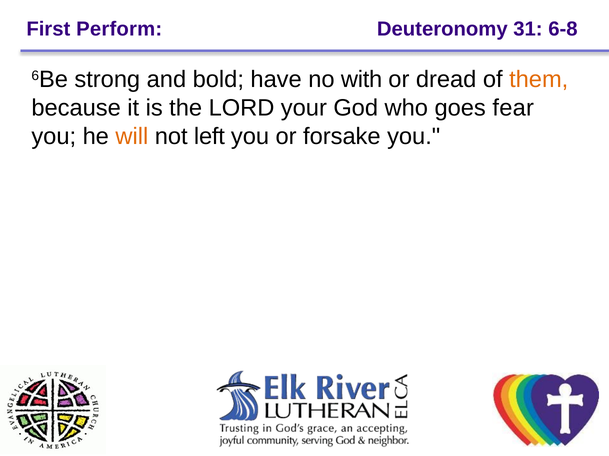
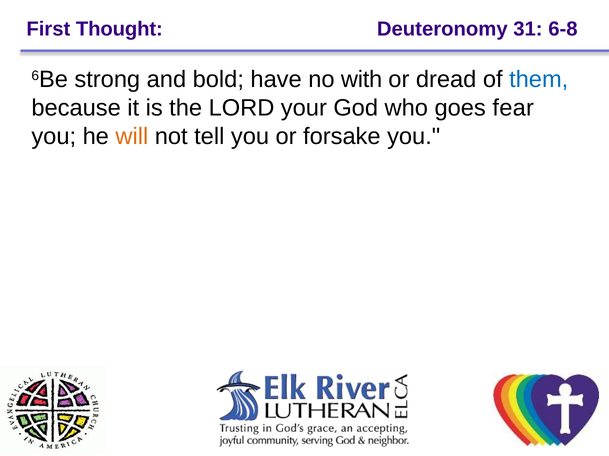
Perform: Perform -> Thought
them colour: orange -> blue
left: left -> tell
